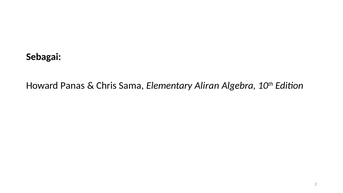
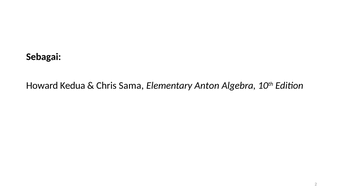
Panas: Panas -> Kedua
Aliran: Aliran -> Anton
